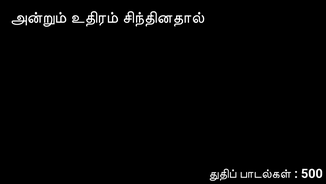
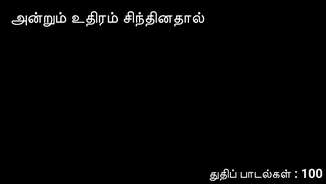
500: 500 -> 100
